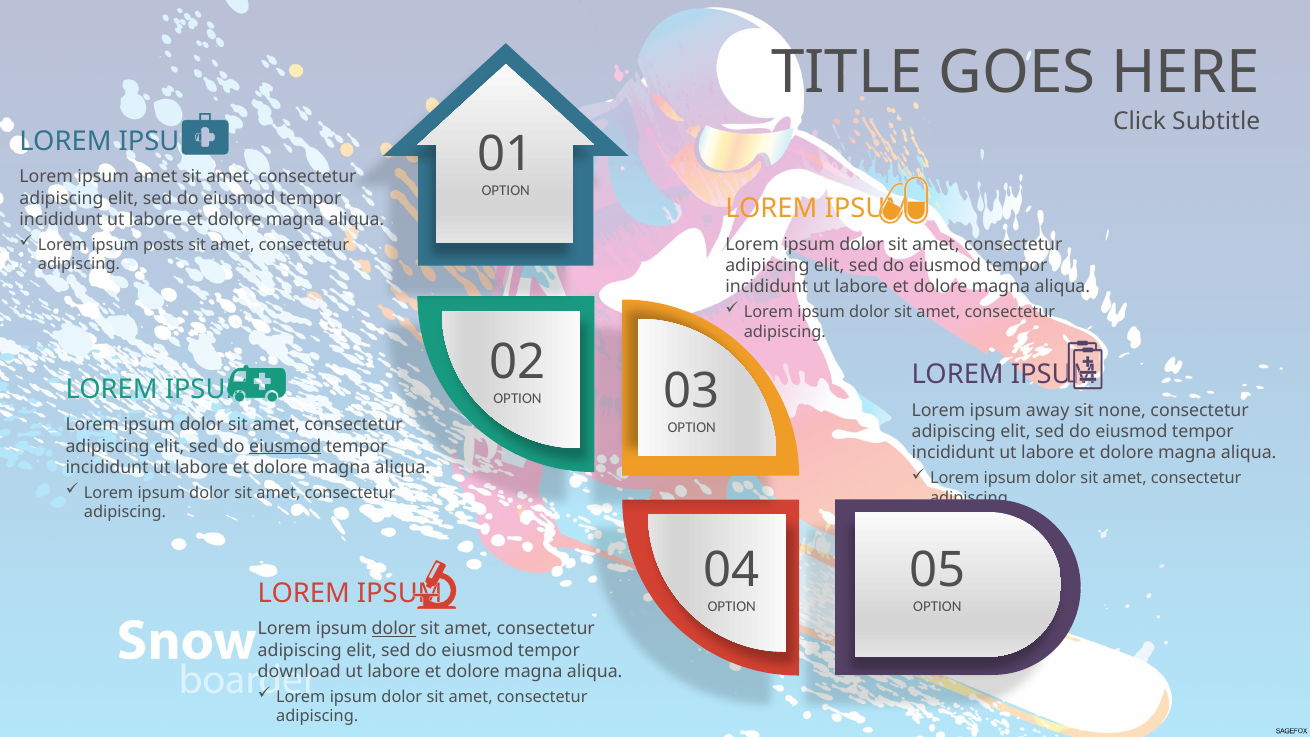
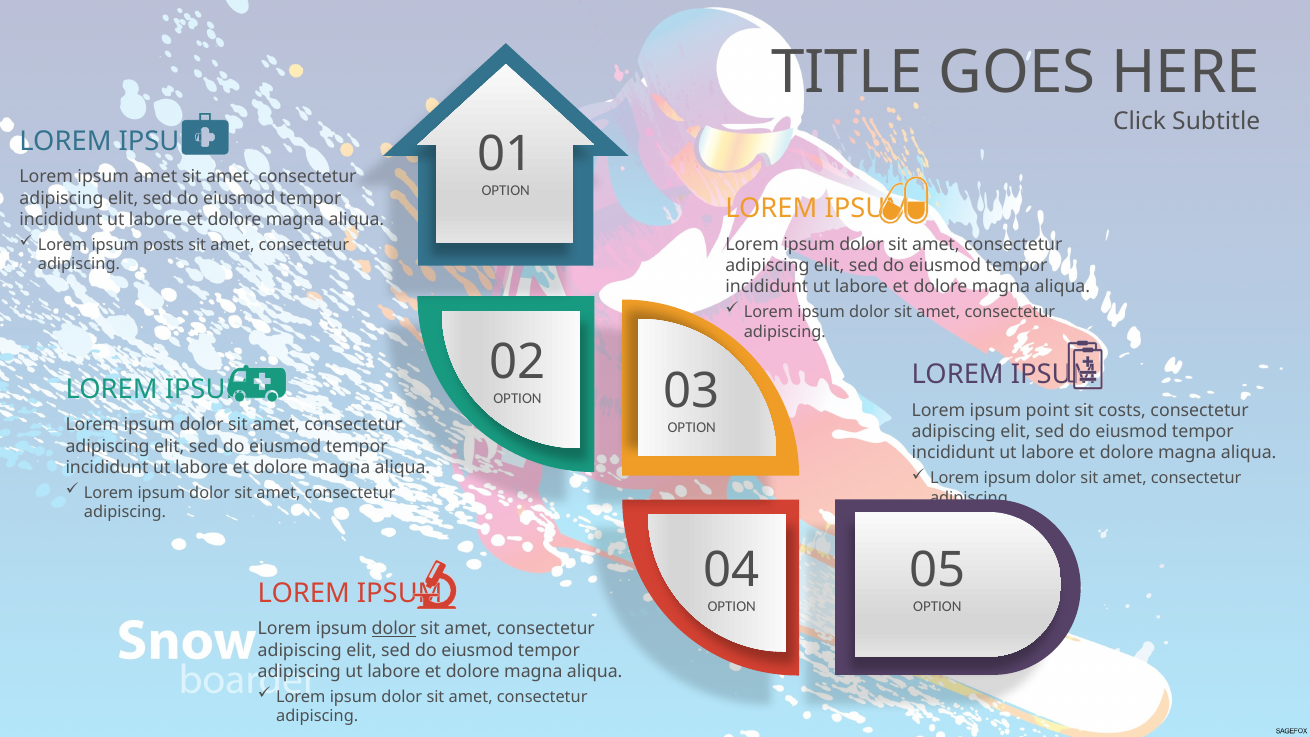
away: away -> point
none: none -> costs
eiusmod at (285, 446) underline: present -> none
download at (299, 671): download -> adipiscing
